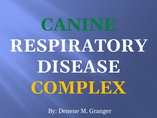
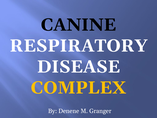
CANINE colour: green -> black
